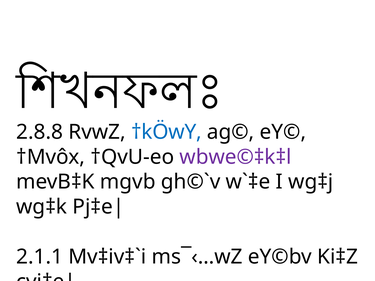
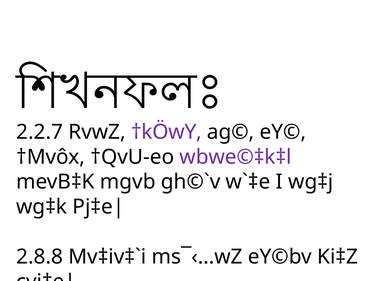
2.8.8: 2.8.8 -> 2.2.7
†kÖwY colour: blue -> purple
2.1.1: 2.1.1 -> 2.8.8
